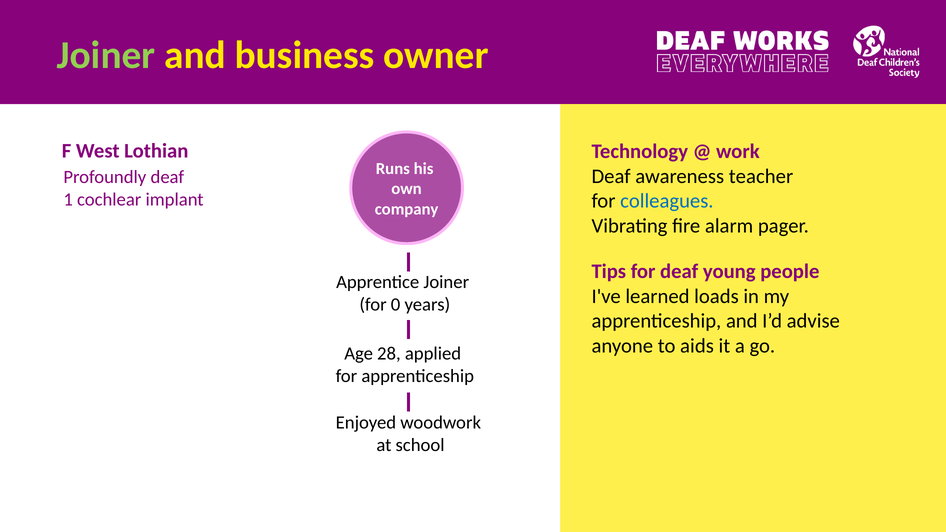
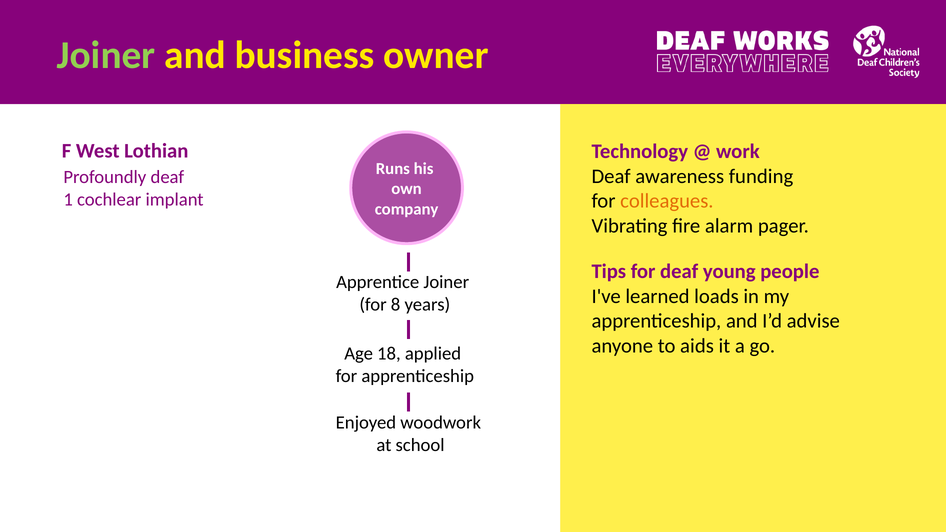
teacher: teacher -> funding
colleagues colour: blue -> orange
0: 0 -> 8
28: 28 -> 18
